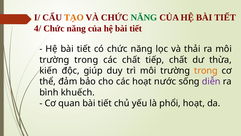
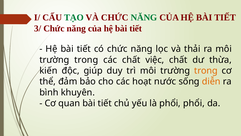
TẠO colour: orange -> green
4/: 4/ -> 3/
tiếp: tiếp -> việc
diễn colour: purple -> orange
khuếch: khuếch -> khuyên
phổi hoạt: hoạt -> phổi
